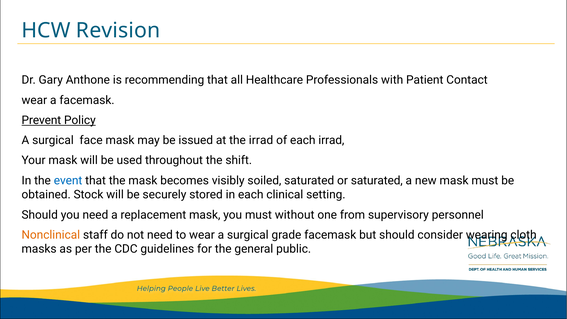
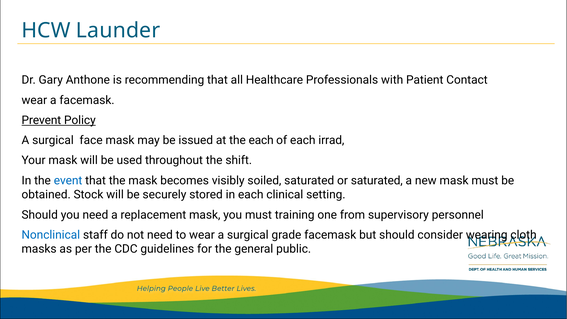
Revision: Revision -> Launder
the irrad: irrad -> each
without: without -> training
Nonclinical colour: orange -> blue
